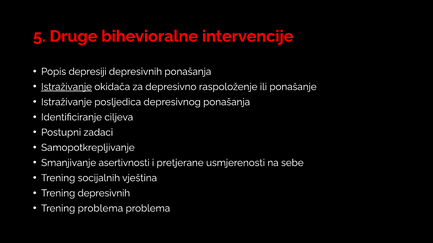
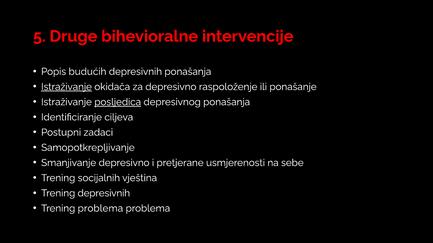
depresiji: depresiji -> budućih
posljedica underline: none -> present
Smanjivanje asertivnosti: asertivnosti -> depresivno
